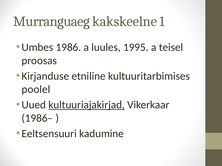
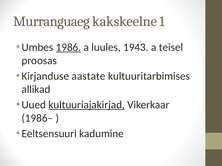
1986 underline: none -> present
1995: 1995 -> 1943
etniline: etniline -> aastate
poolel: poolel -> allikad
